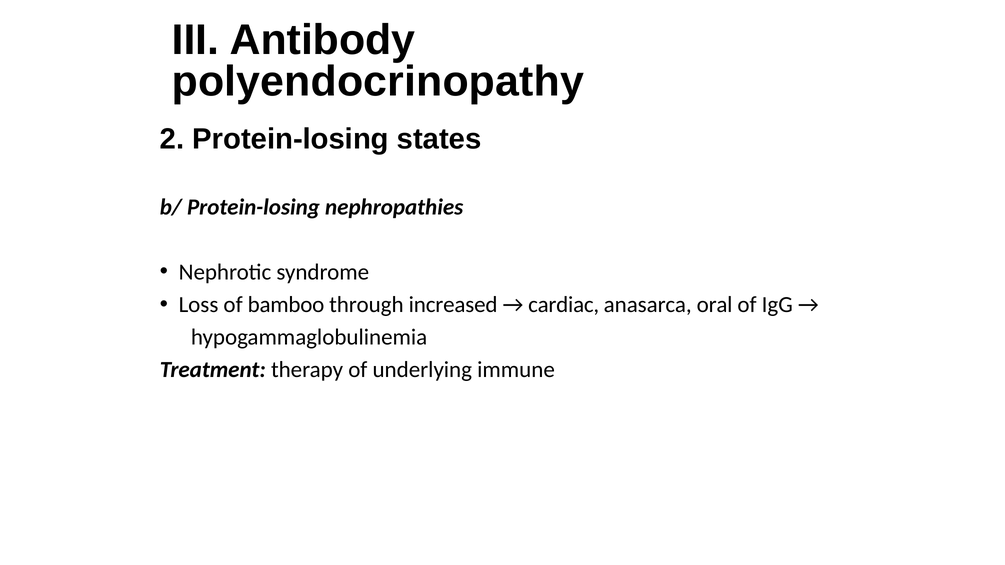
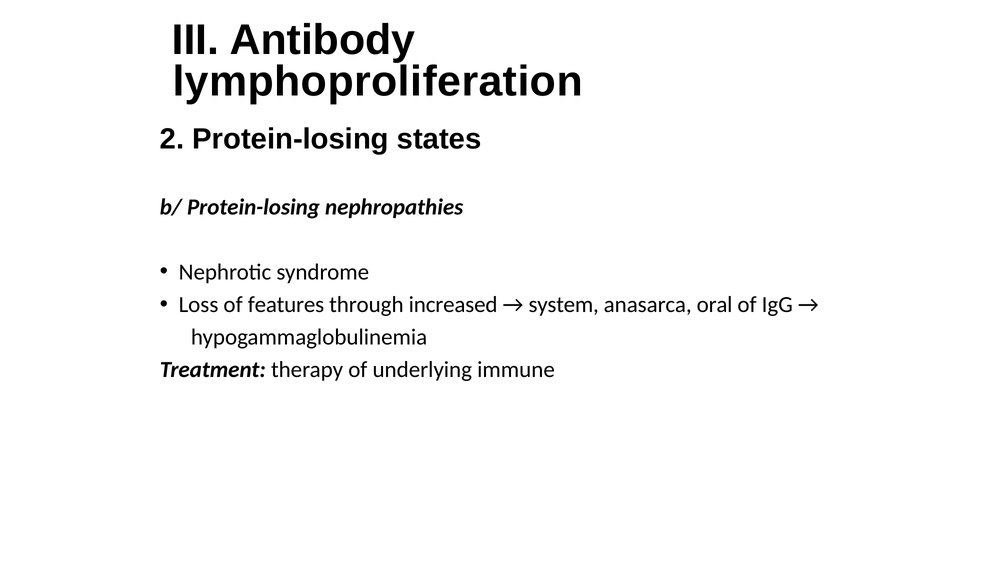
polyendocrinopathy: polyendocrinopathy -> lymphoproliferation
bamboo: bamboo -> features
cardiac: cardiac -> system
